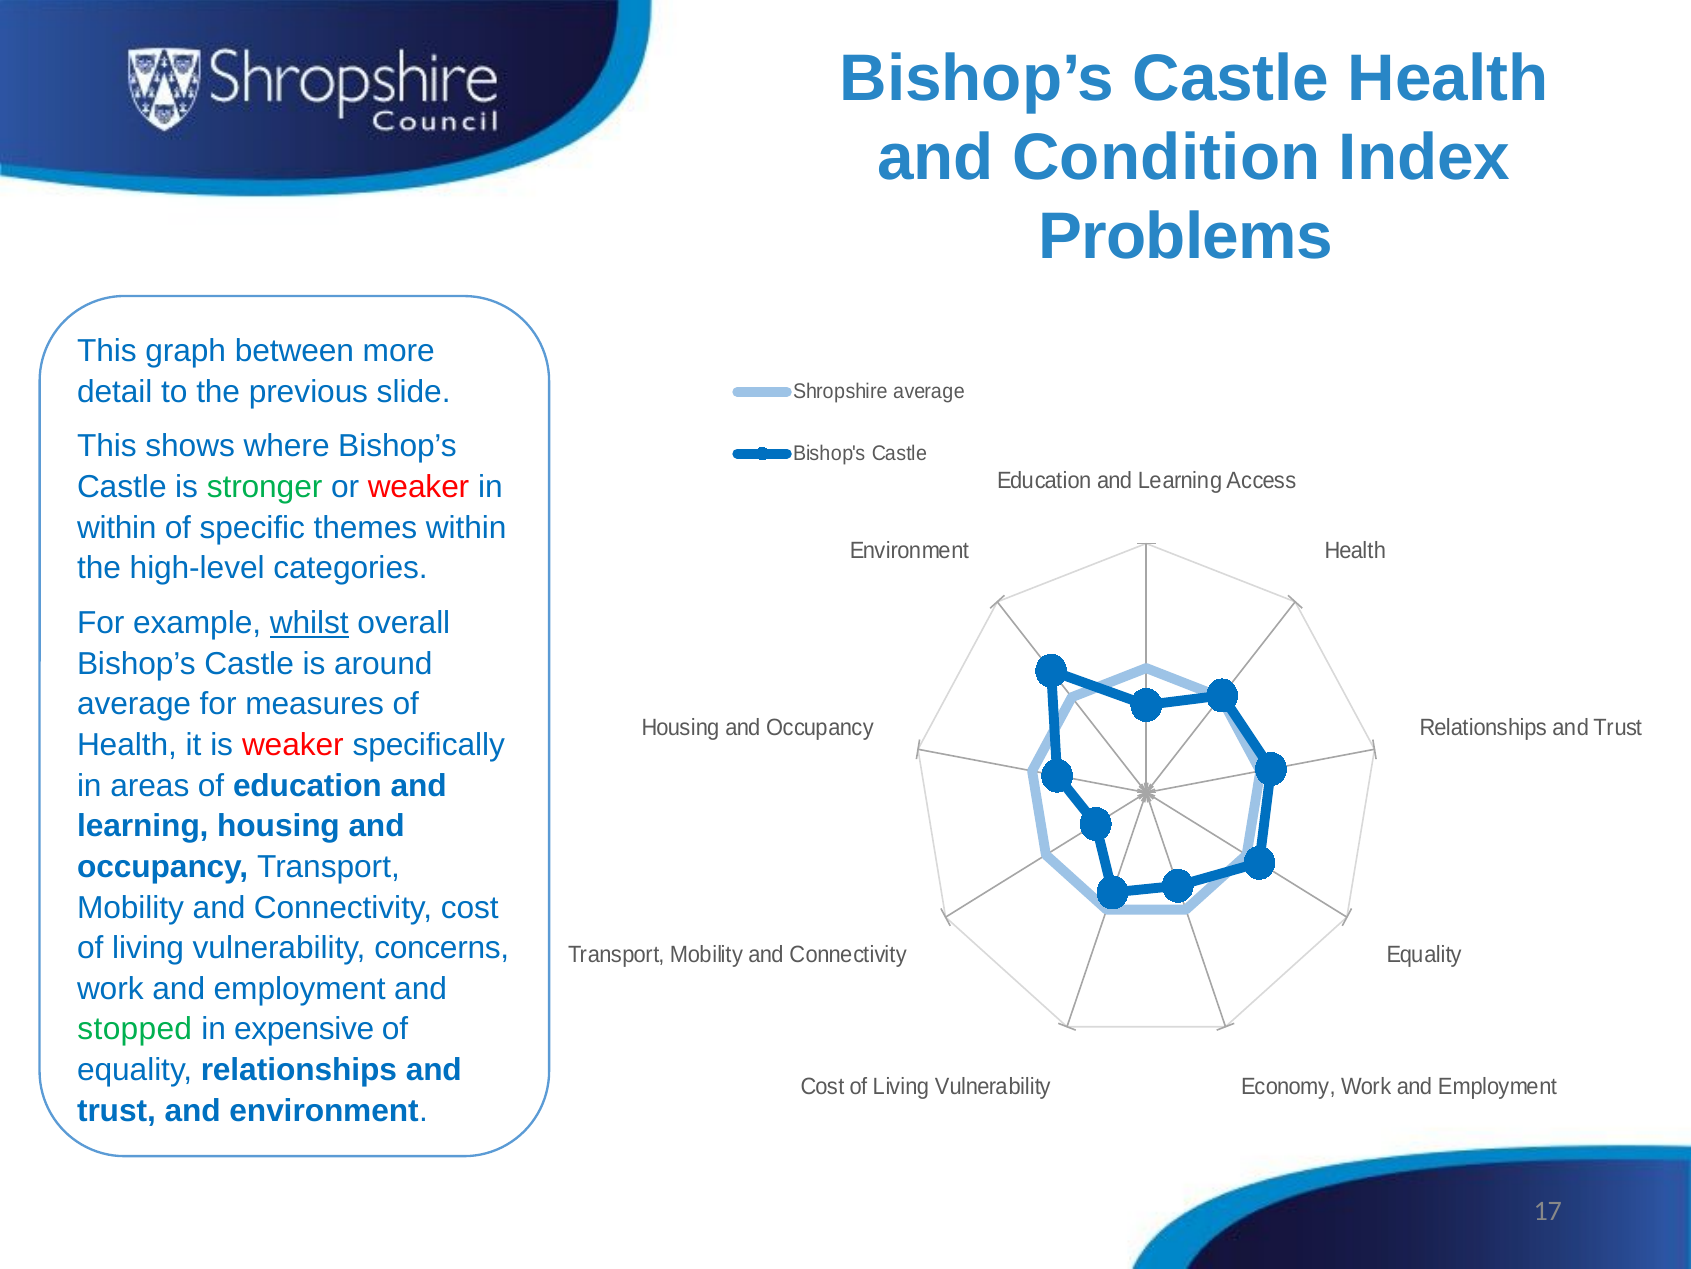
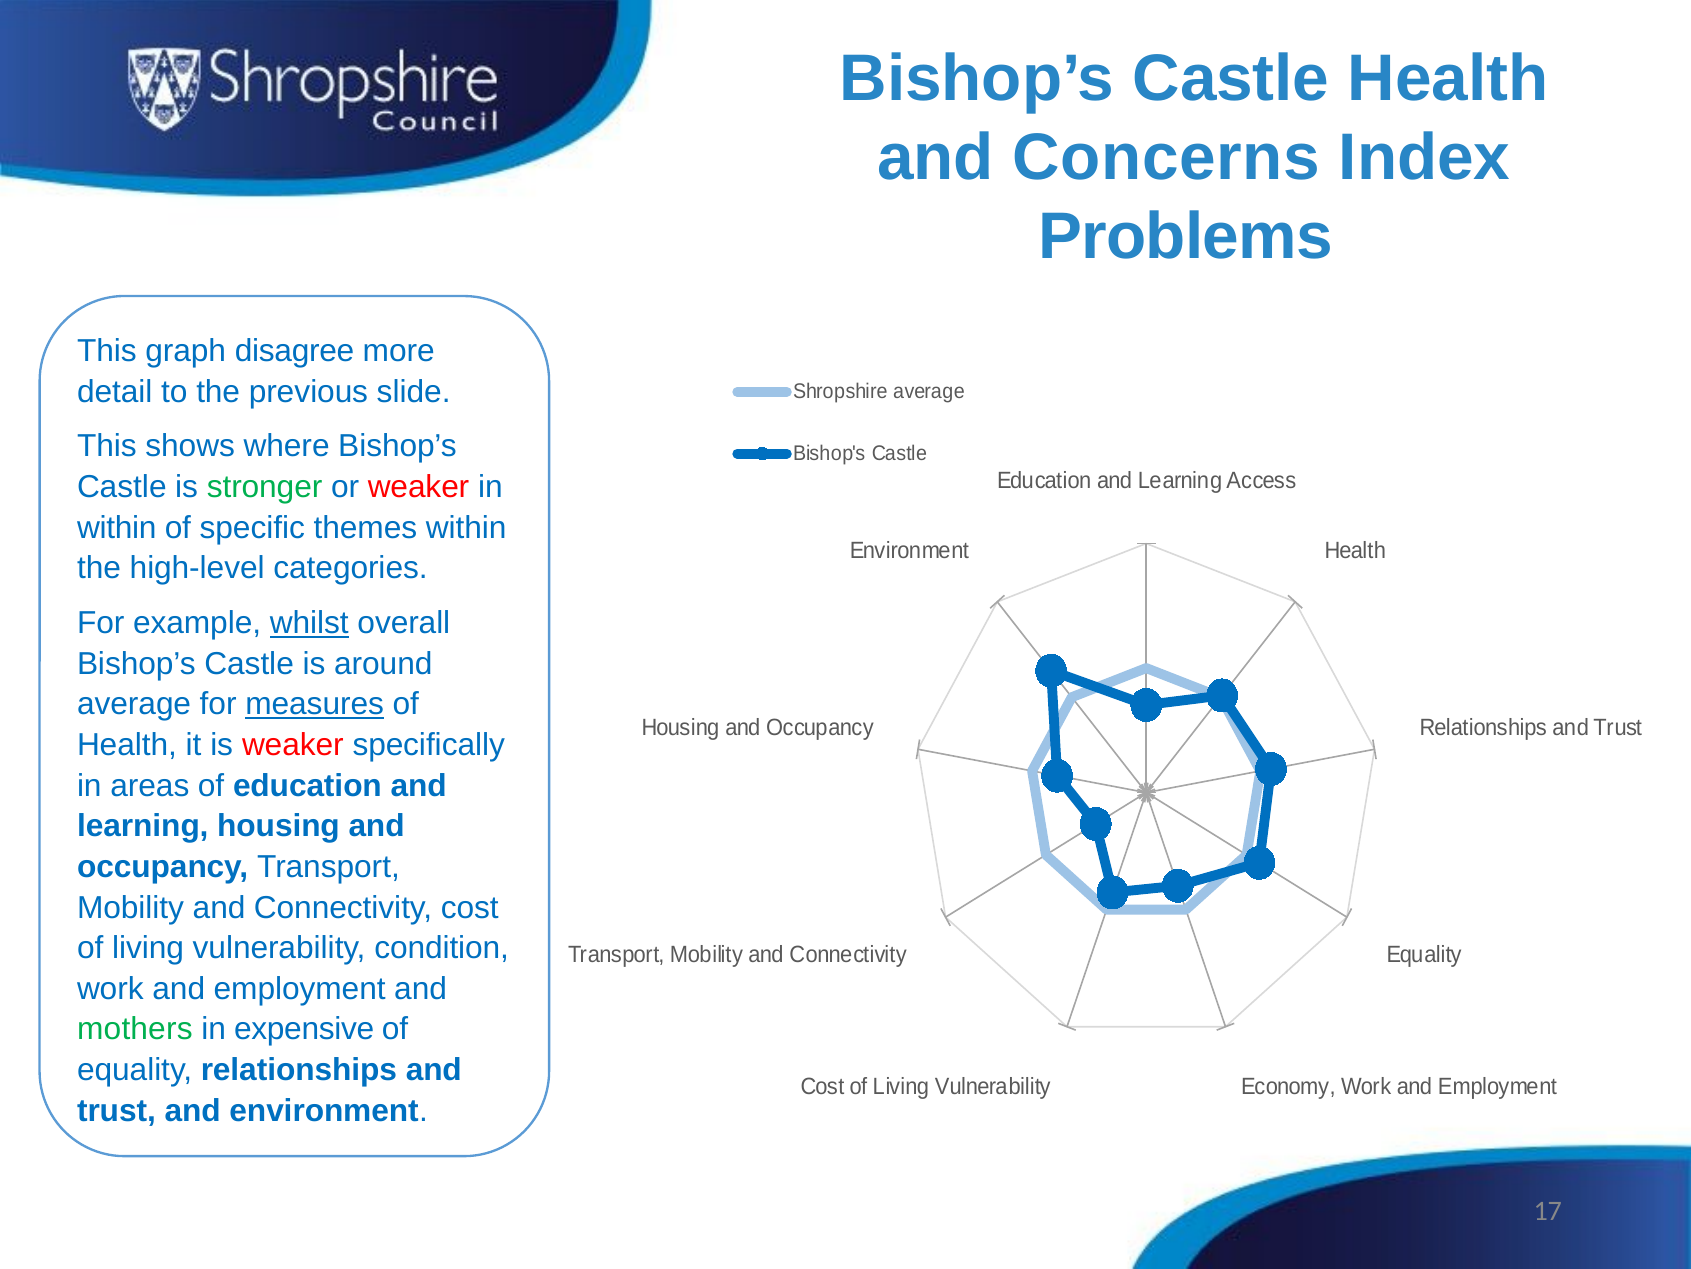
Condition: Condition -> Concerns
between: between -> disagree
measures underline: none -> present
concerns: concerns -> condition
stopped: stopped -> mothers
